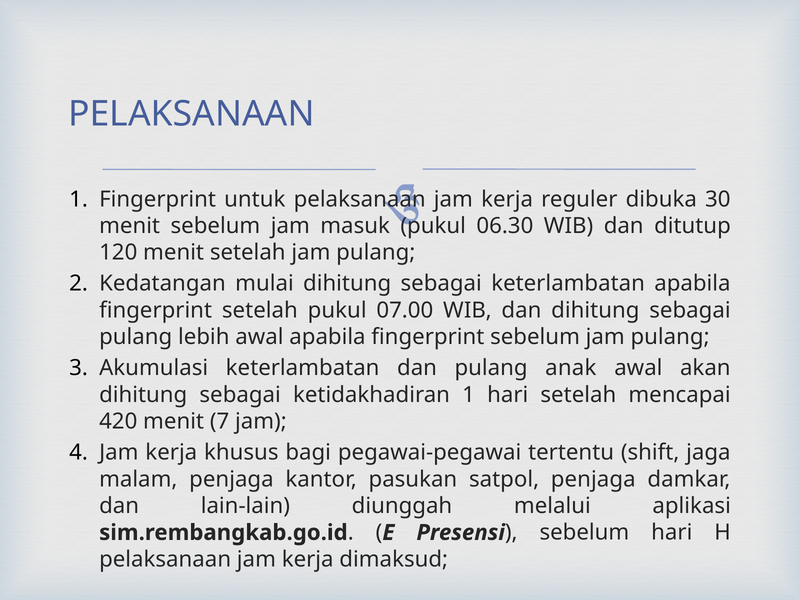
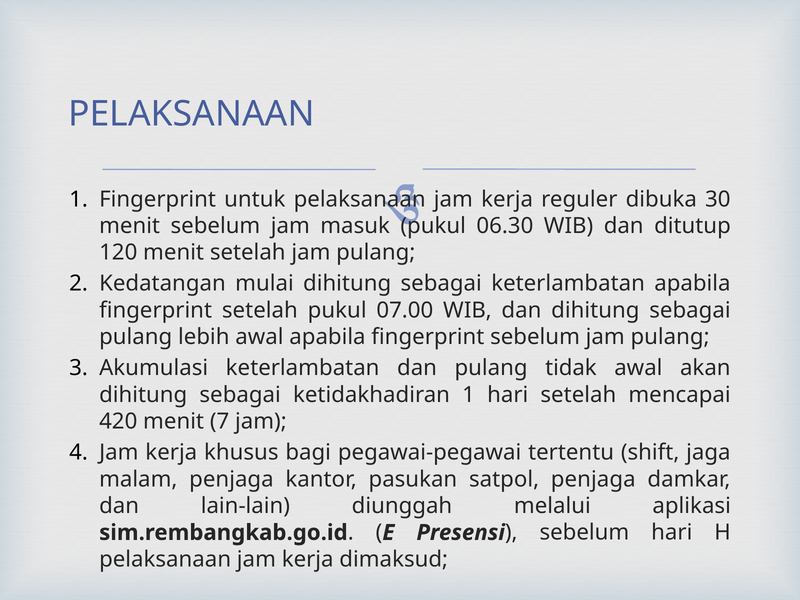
anak: anak -> tidak
